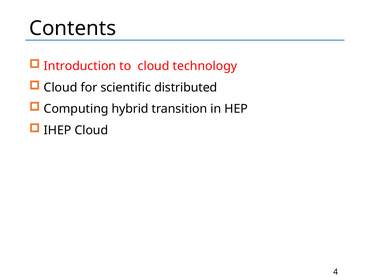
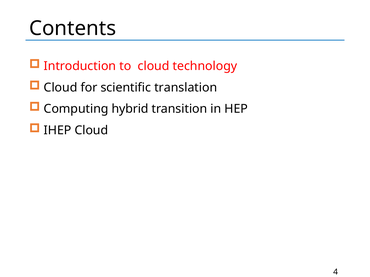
distributed: distributed -> translation
